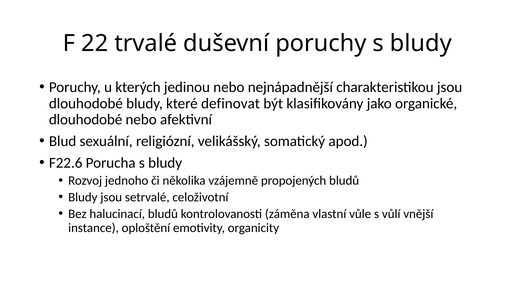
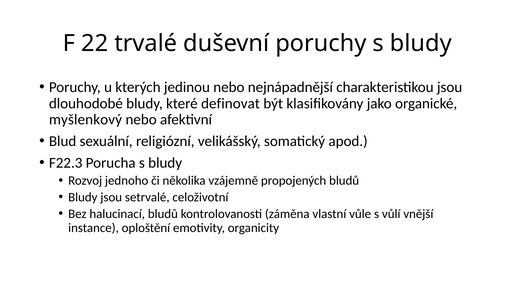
dlouhodobé at (86, 120): dlouhodobé -> myšlenkový
F22.6: F22.6 -> F22.3
